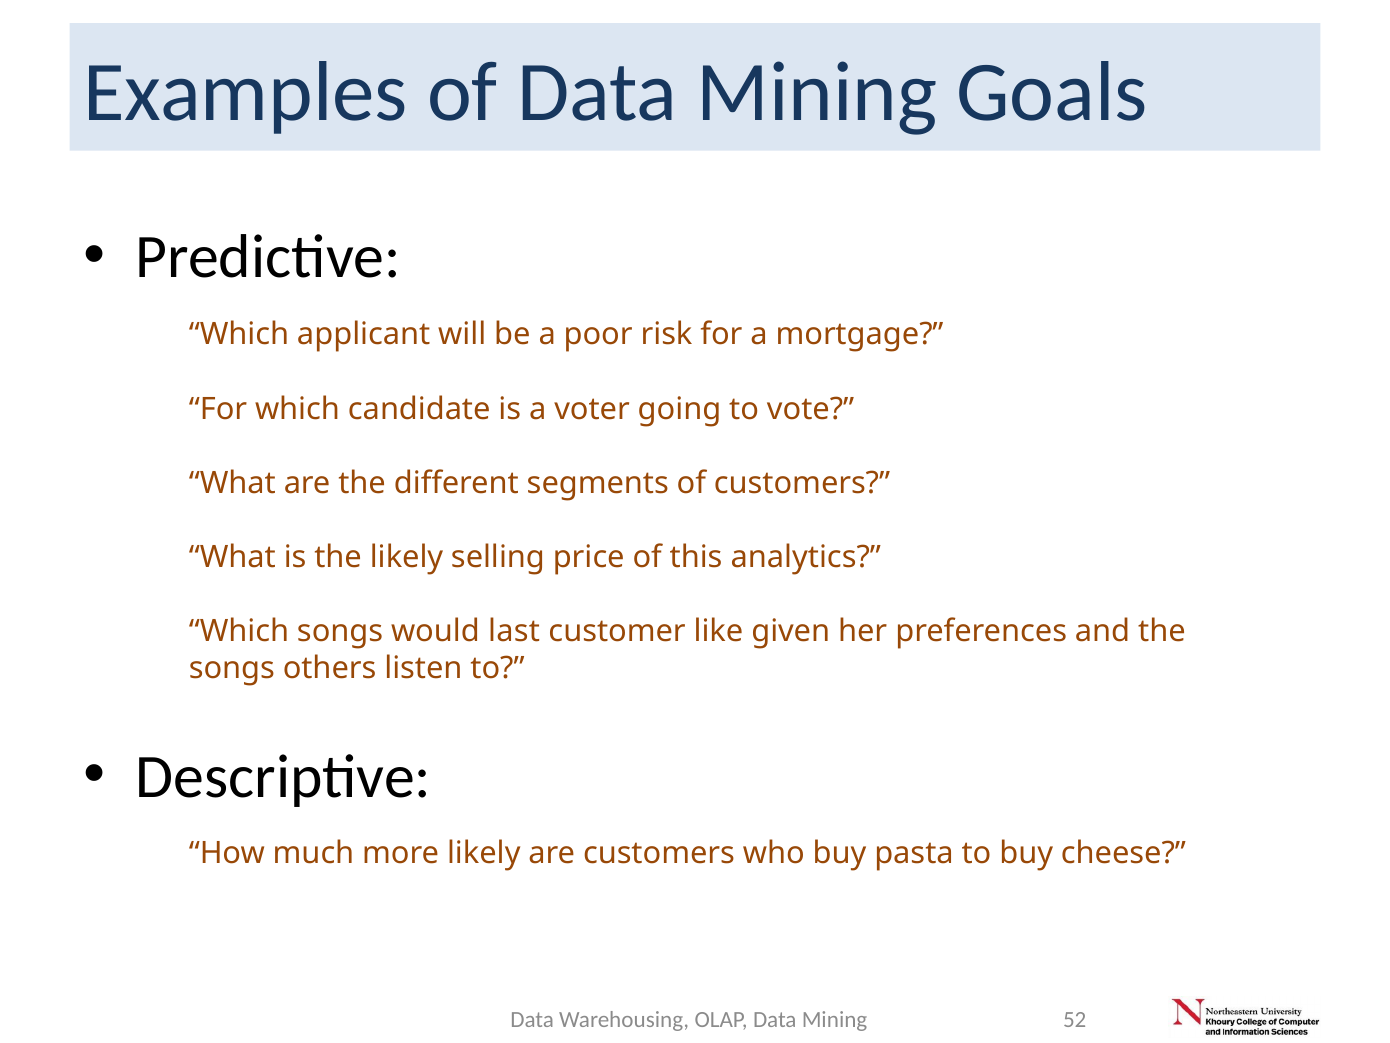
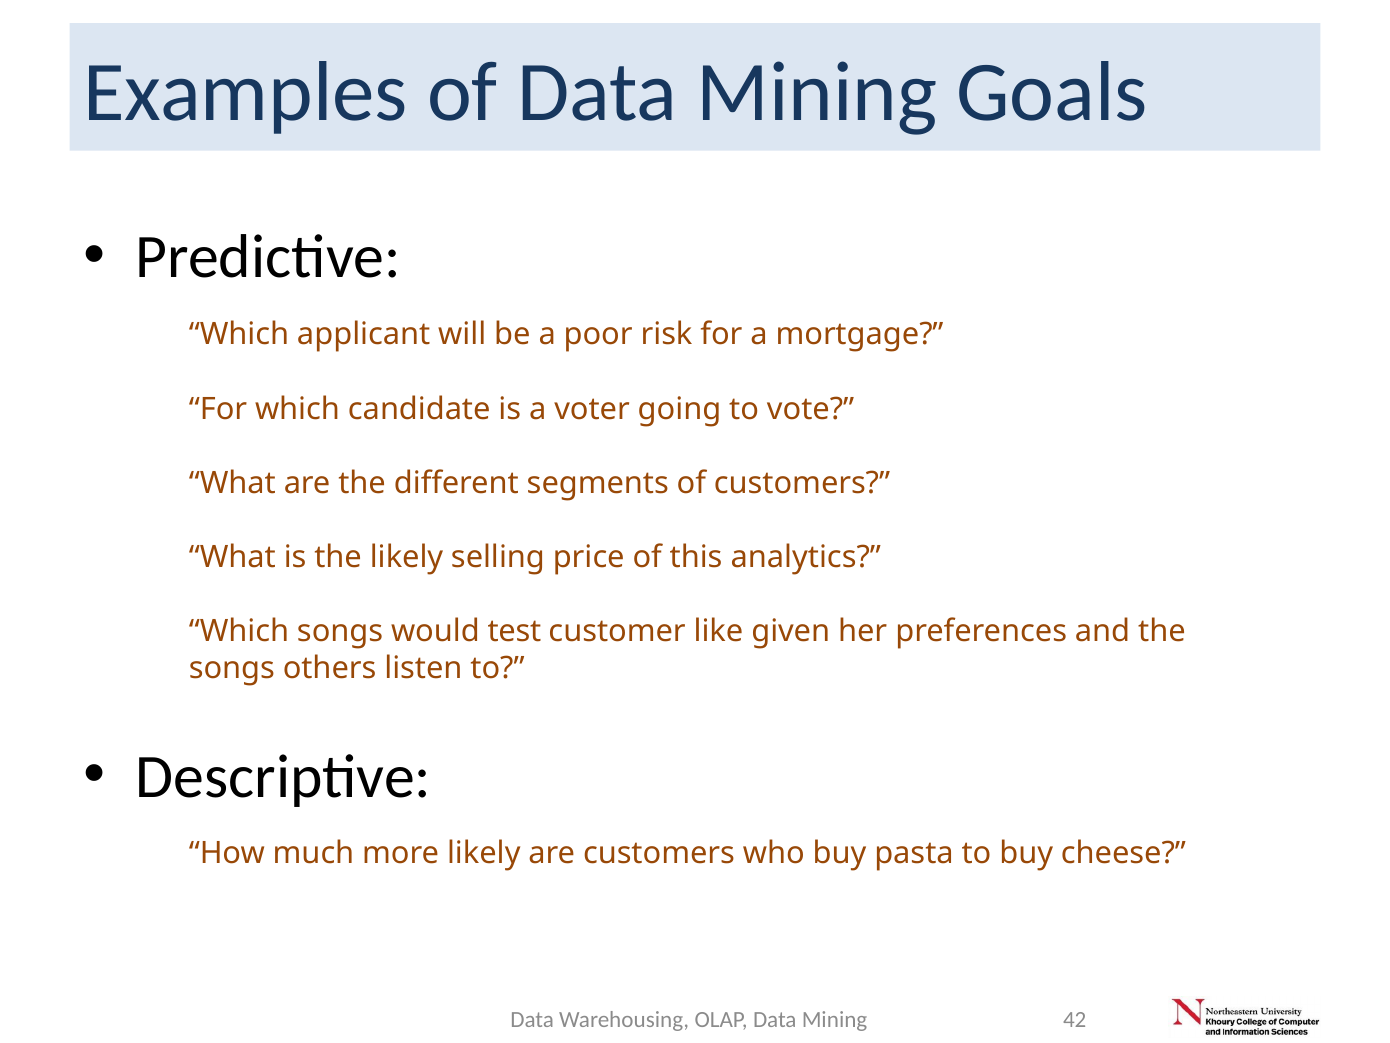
last: last -> test
52: 52 -> 42
